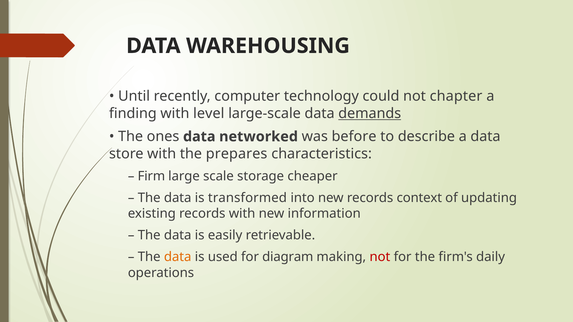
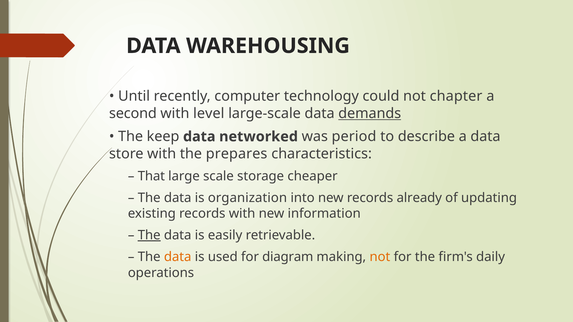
finding: finding -> second
ones: ones -> keep
before: before -> period
Firm: Firm -> That
transformed: transformed -> organization
context: context -> already
The at (149, 235) underline: none -> present
not at (380, 257) colour: red -> orange
